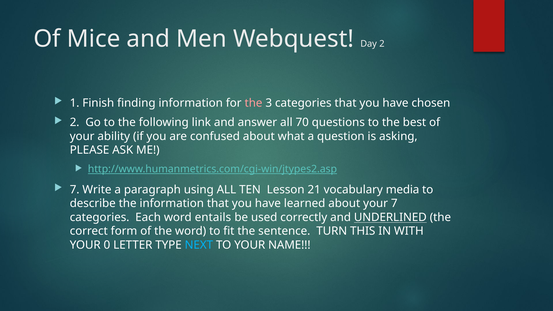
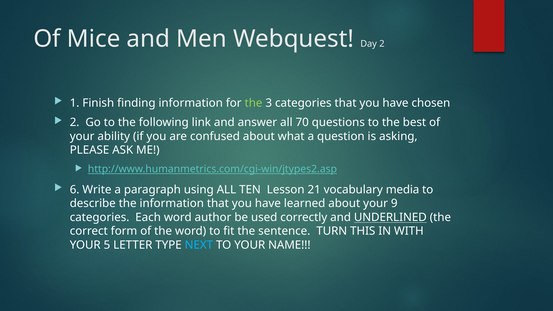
the at (253, 103) colour: pink -> light green
7 at (75, 190): 7 -> 6
your 7: 7 -> 9
entails: entails -> author
0: 0 -> 5
